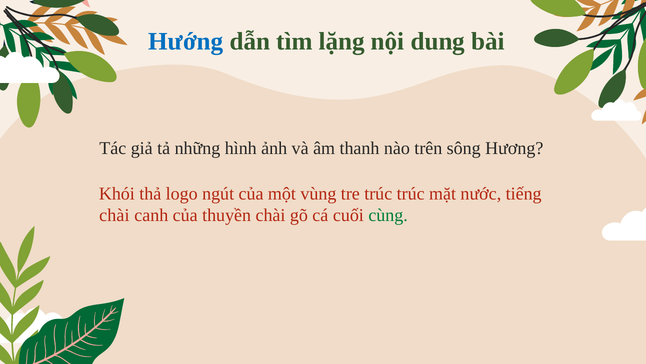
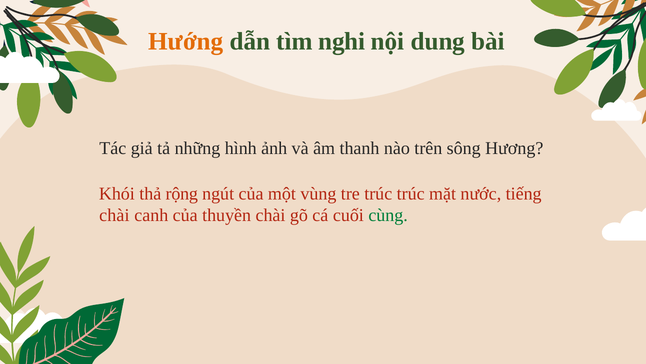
Hướng colour: blue -> orange
lặng: lặng -> nghi
logo: logo -> rộng
